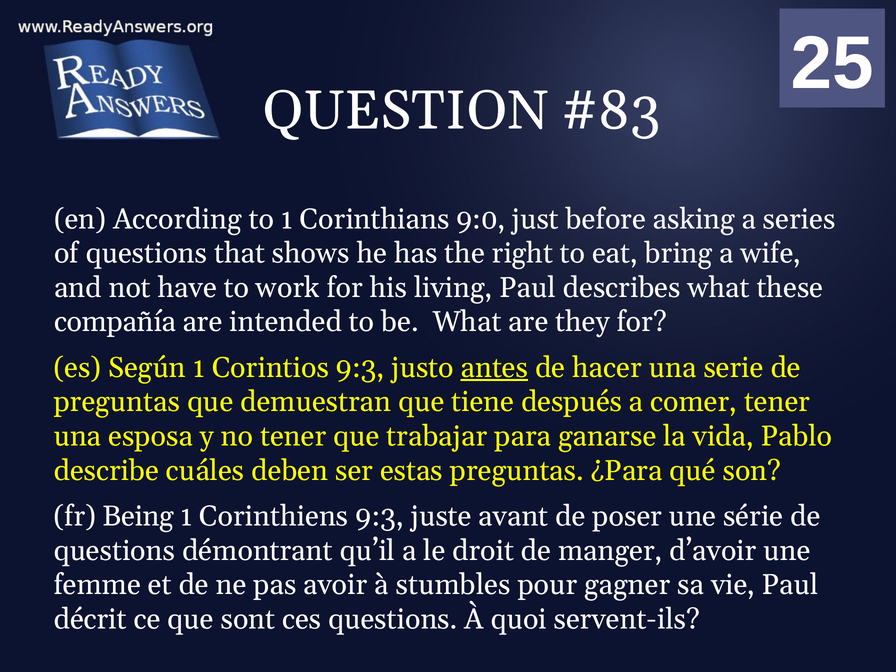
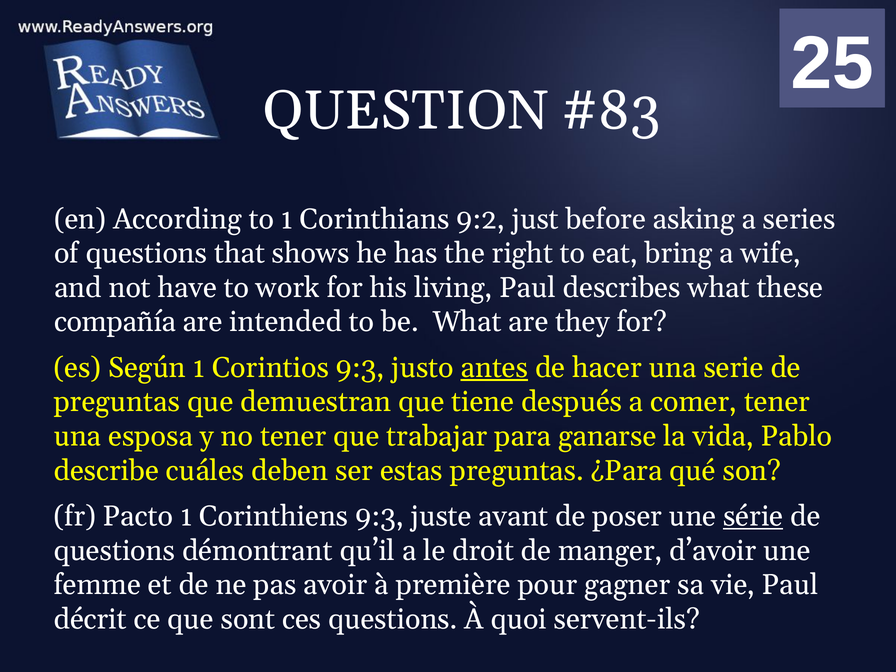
9:0: 9:0 -> 9:2
Being: Being -> Pacto
série underline: none -> present
stumbles: stumbles -> première
